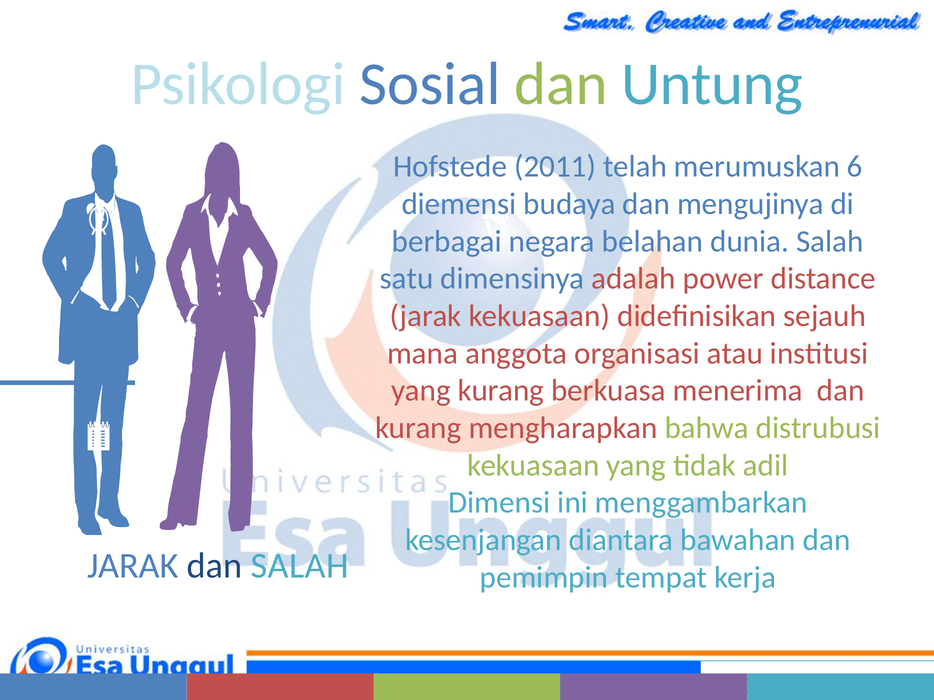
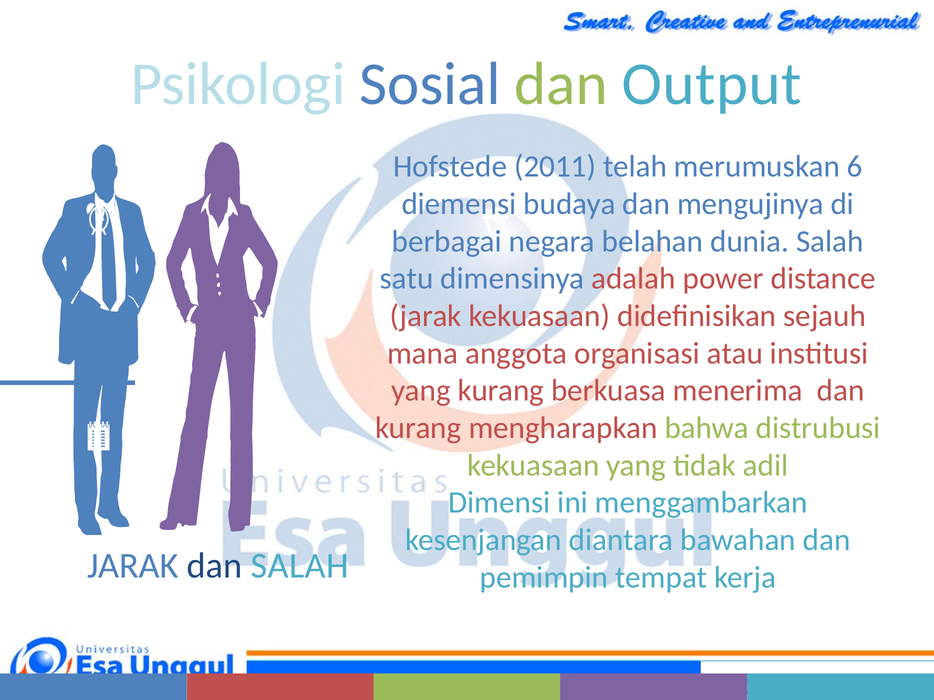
Untung: Untung -> Output
